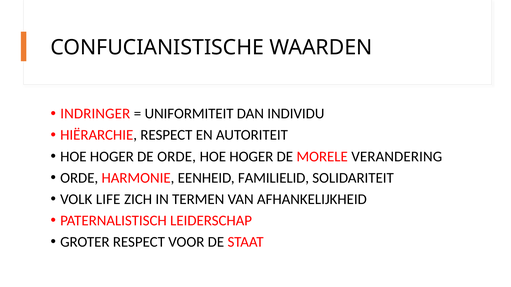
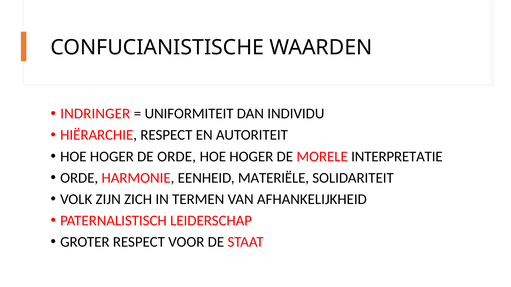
VERANDERING: VERANDERING -> INTERPRETATIE
FAMILIELID: FAMILIELID -> MATERIËLE
LIFE: LIFE -> ZIJN
